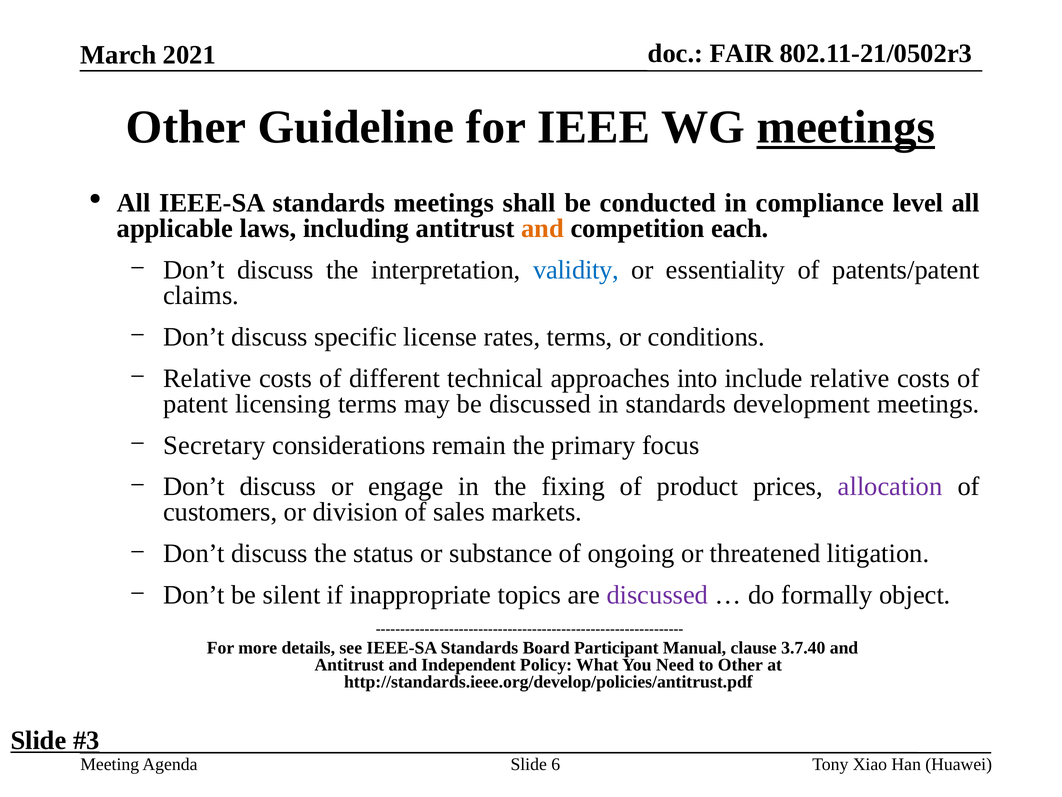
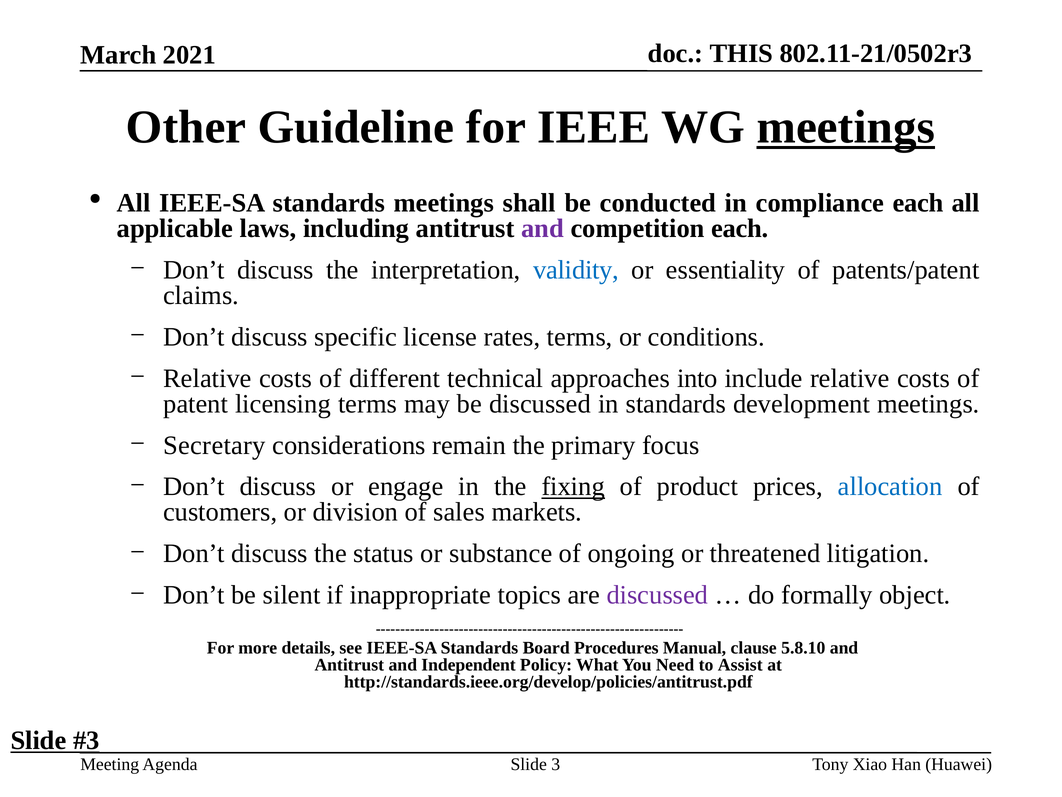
FAIR: FAIR -> THIS
compliance level: level -> each
and at (543, 228) colour: orange -> purple
fixing underline: none -> present
allocation colour: purple -> blue
Participant: Participant -> Procedures
3.7.40: 3.7.40 -> 5.8.10
to Other: Other -> Assist
6: 6 -> 3
